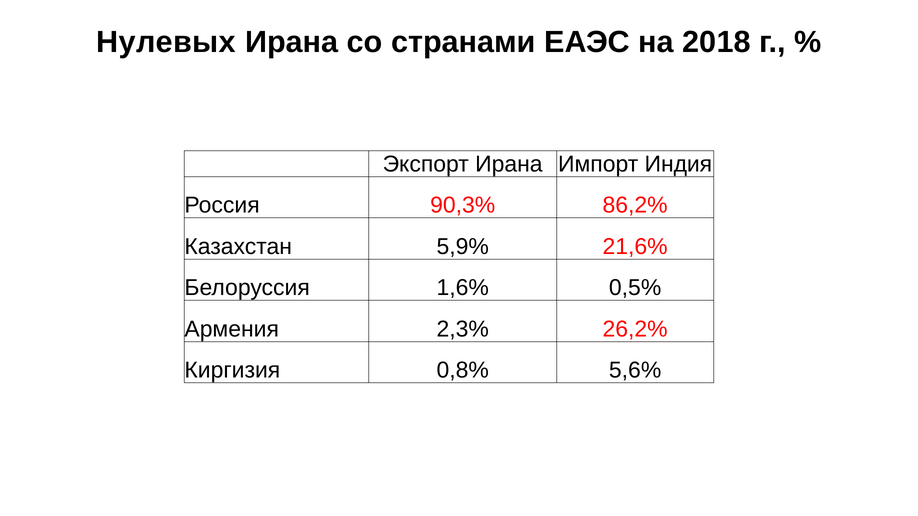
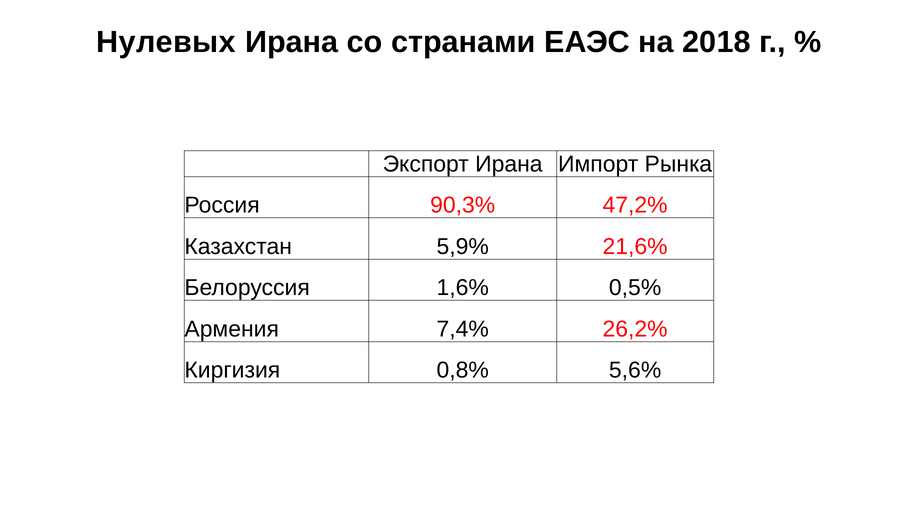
Индия: Индия -> Рынка
86,2%: 86,2% -> 47,2%
2,3%: 2,3% -> 7,4%
